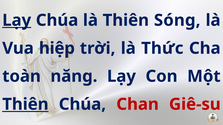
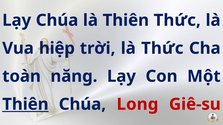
Lạy at (17, 20) underline: present -> none
Thiên Sóng: Sóng -> Thức
Chan: Chan -> Long
